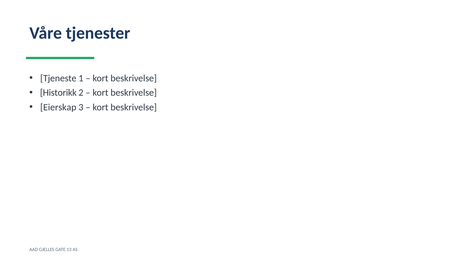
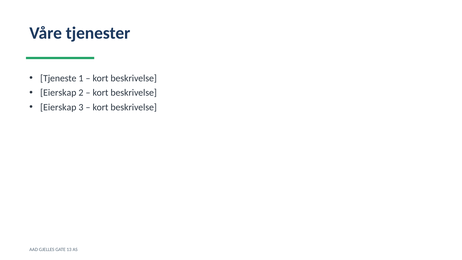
Historikk at (58, 93): Historikk -> Eierskap
